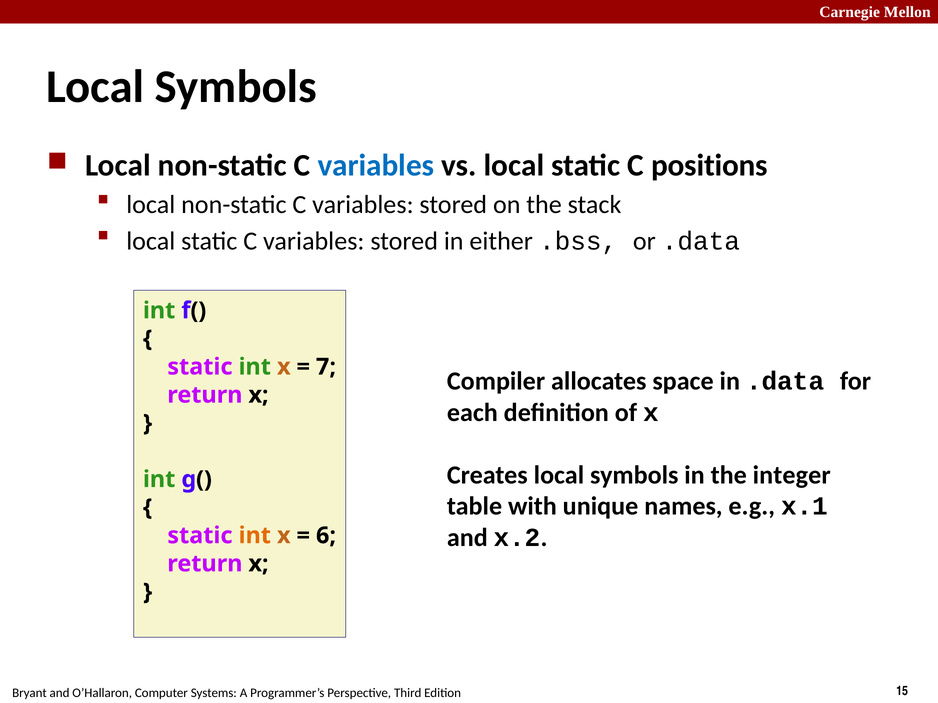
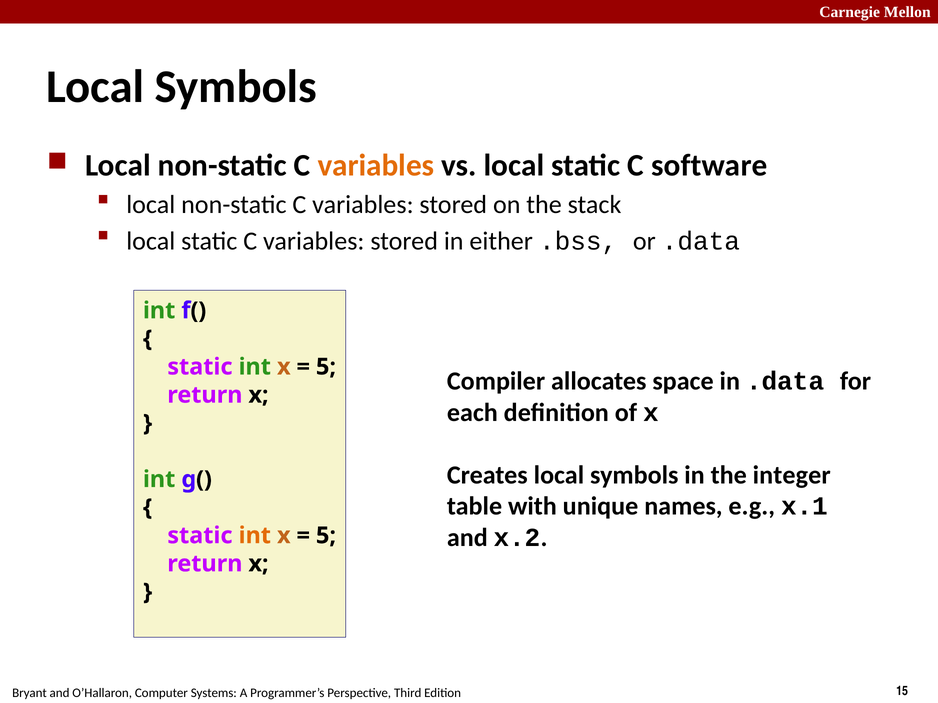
variables at (376, 165) colour: blue -> orange
positions: positions -> software
7 at (326, 367): 7 -> 5
6 at (326, 536): 6 -> 5
